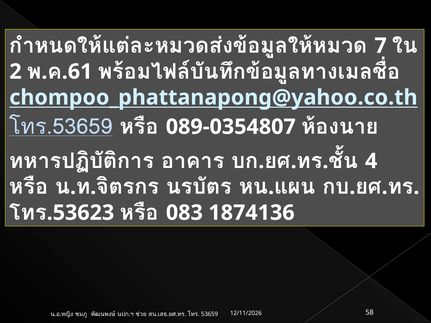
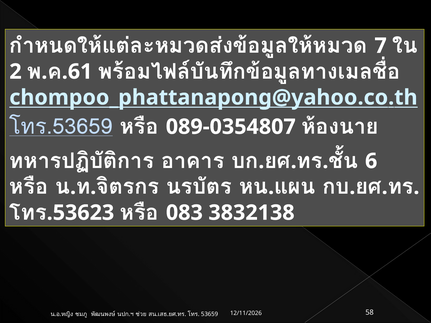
4: 4 -> 6
1874136: 1874136 -> 3832138
